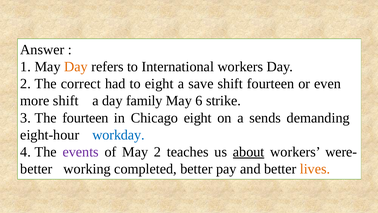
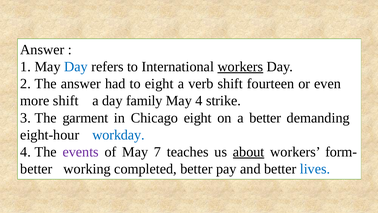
Day at (76, 67) colour: orange -> blue
workers at (240, 67) underline: none -> present
The correct: correct -> answer
save: save -> verb
May 6: 6 -> 4
The fourteen: fourteen -> garment
a sends: sends -> better
May 2: 2 -> 7
were-: were- -> form-
lives colour: orange -> blue
